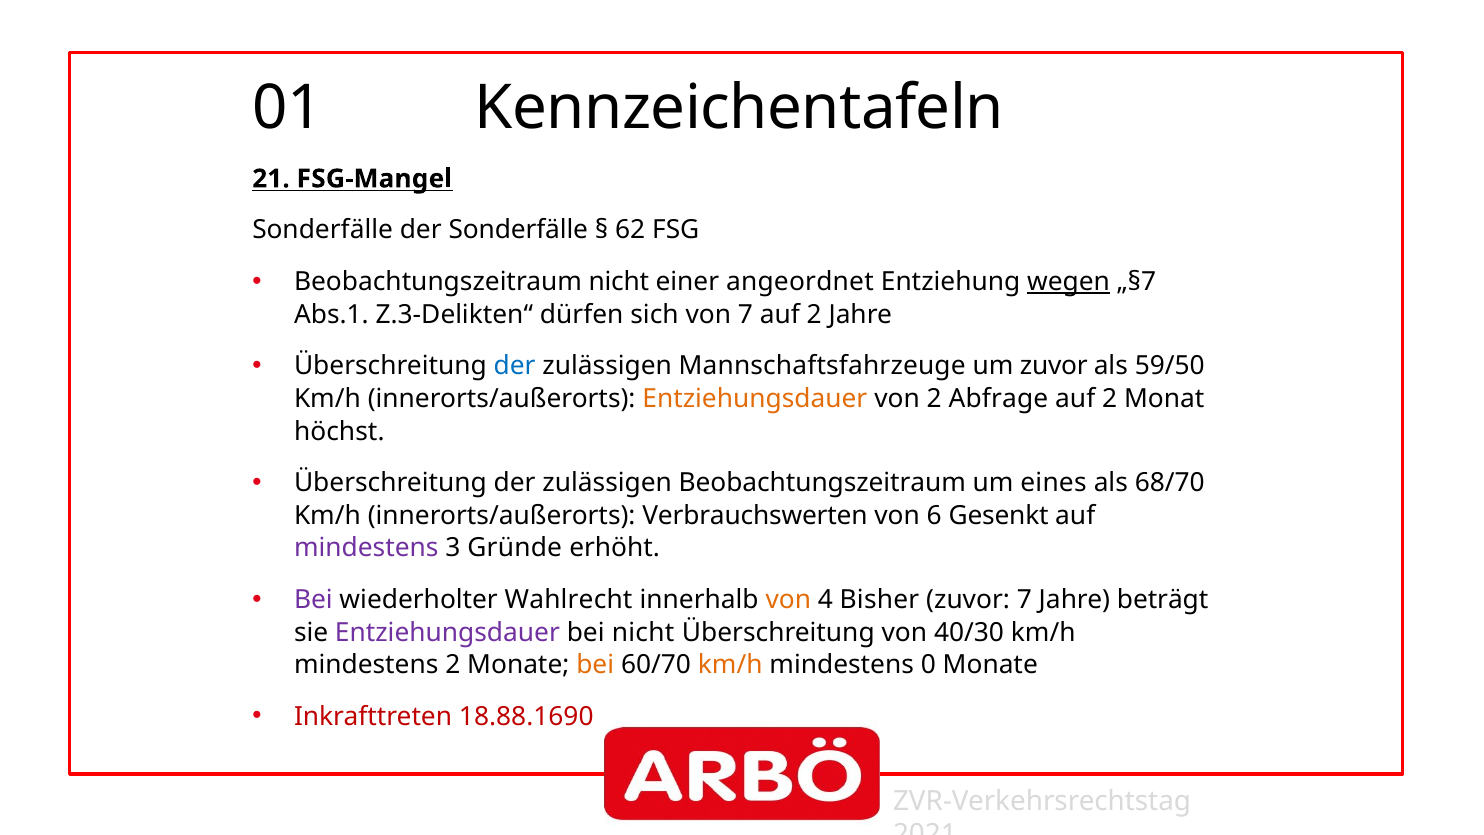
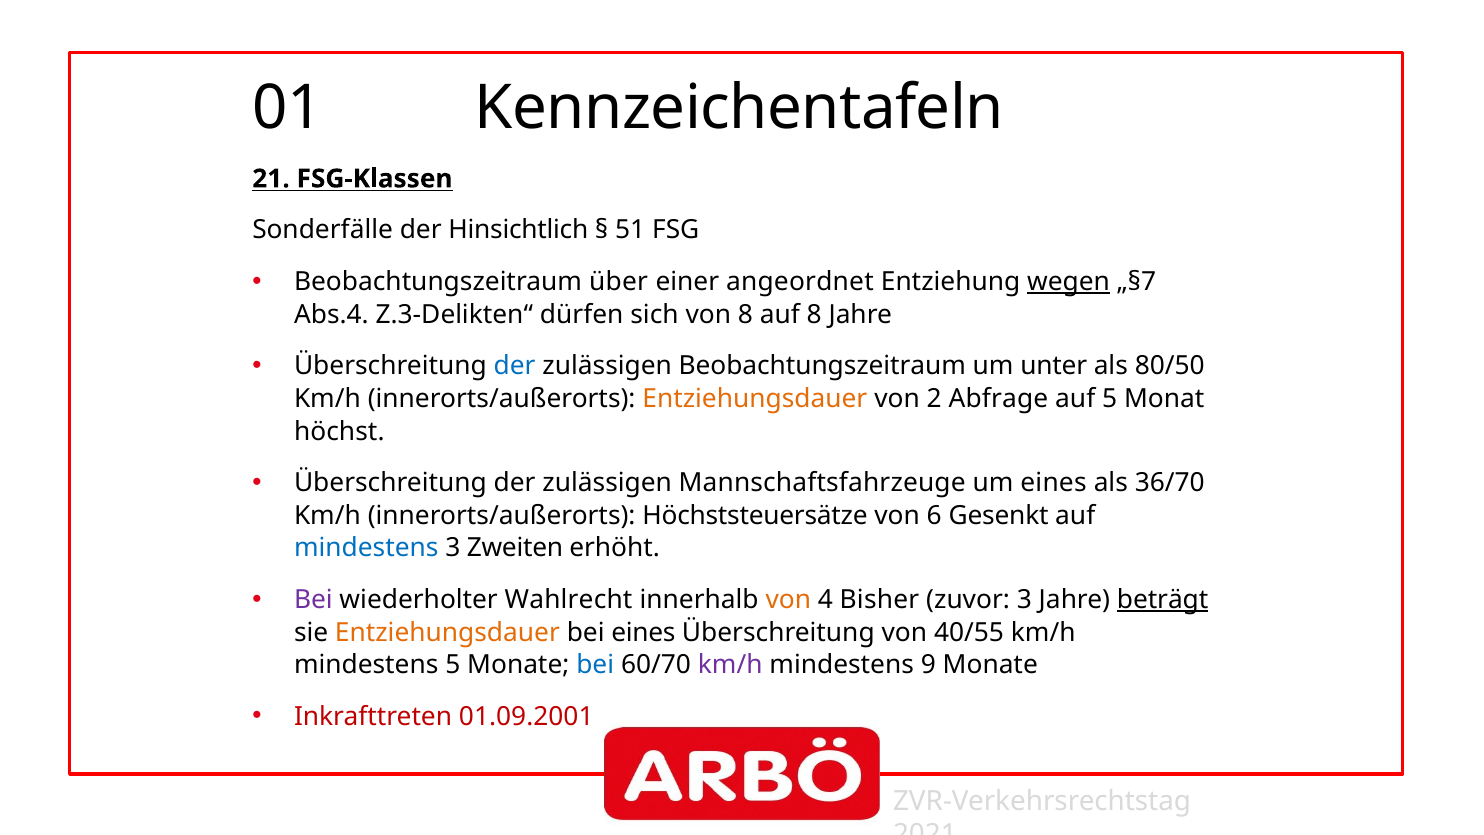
FSG-Mangel: FSG-Mangel -> FSG-Klassen
der Sonderfälle: Sonderfälle -> Hinsichtlich
62: 62 -> 51
Beobachtungszeitraum nicht: nicht -> über
Abs.1: Abs.1 -> Abs.4
von 7: 7 -> 8
2 at (814, 314): 2 -> 8
zulässigen Mannschaftsfahrzeuge: Mannschaftsfahrzeuge -> Beobachtungszeitraum
um zuvor: zuvor -> unter
59/50: 59/50 -> 80/50
2 at (1110, 399): 2 -> 5
zulässigen Beobachtungszeitraum: Beobachtungszeitraum -> Mannschaftsfahrzeuge
68/70: 68/70 -> 36/70
Verbrauchswerten: Verbrauchswerten -> Höchststeuersätze
mindestens at (366, 548) colour: purple -> blue
Gründe: Gründe -> Zweiten
zuvor 7: 7 -> 3
beträgt underline: none -> present
Entziehungsdauer at (447, 632) colour: purple -> orange
bei nicht: nicht -> eines
40/30: 40/30 -> 40/55
mindestens 2: 2 -> 5
bei at (595, 665) colour: orange -> blue
km/h at (730, 665) colour: orange -> purple
0: 0 -> 9
18.88.1690: 18.88.1690 -> 01.09.2001
